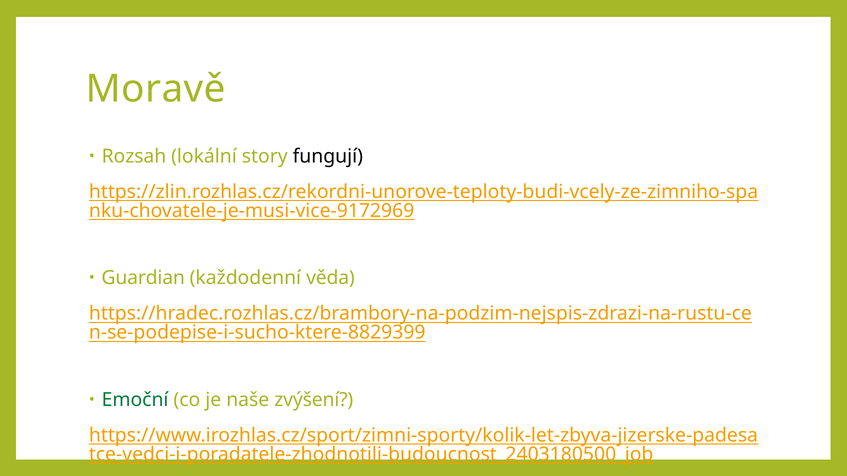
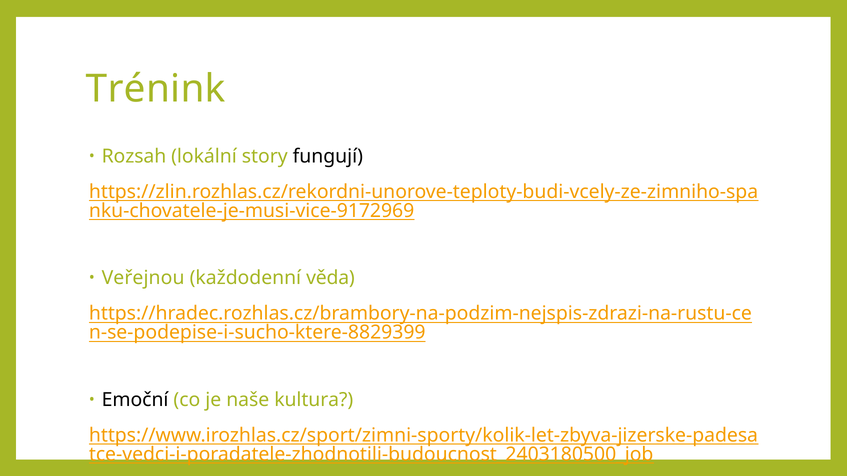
Moravě: Moravě -> Trénink
Guardian: Guardian -> Veřejnou
Emoční colour: green -> black
zvýšení: zvýšení -> kultura
